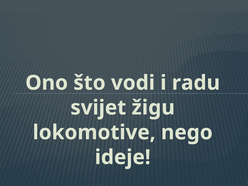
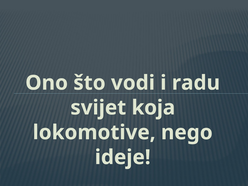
žigu: žigu -> koja
